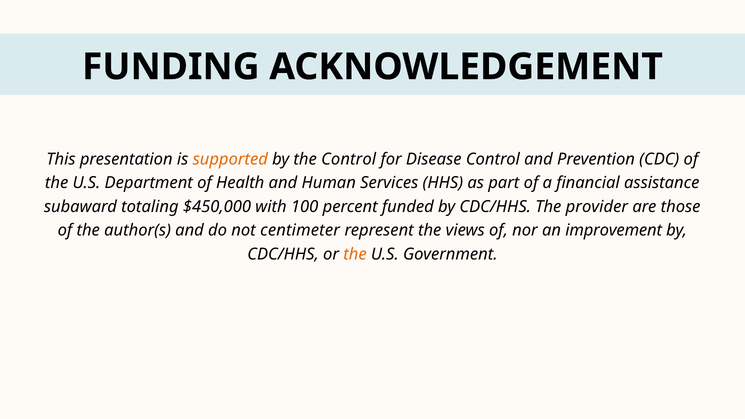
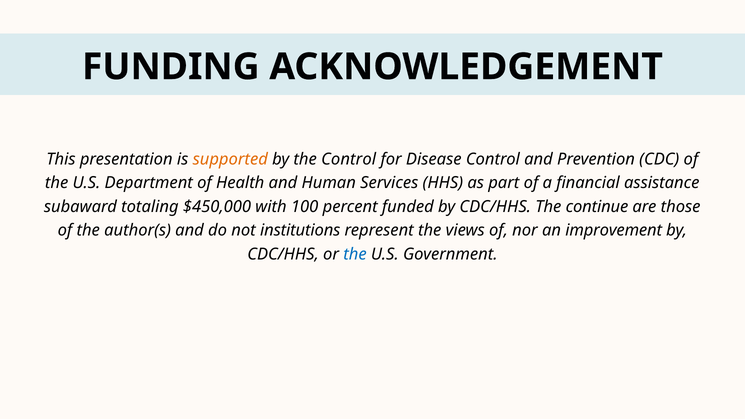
provider: provider -> continue
centimeter: centimeter -> institutions
the at (355, 254) colour: orange -> blue
